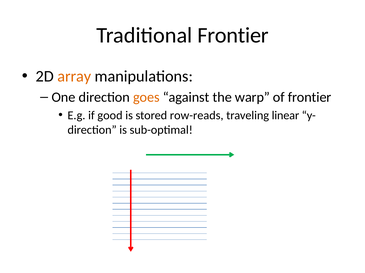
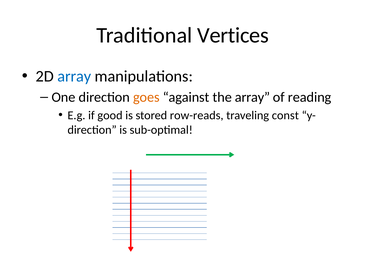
Traditional Frontier: Frontier -> Vertices
array at (74, 77) colour: orange -> blue
the warp: warp -> array
of frontier: frontier -> reading
linear: linear -> const
